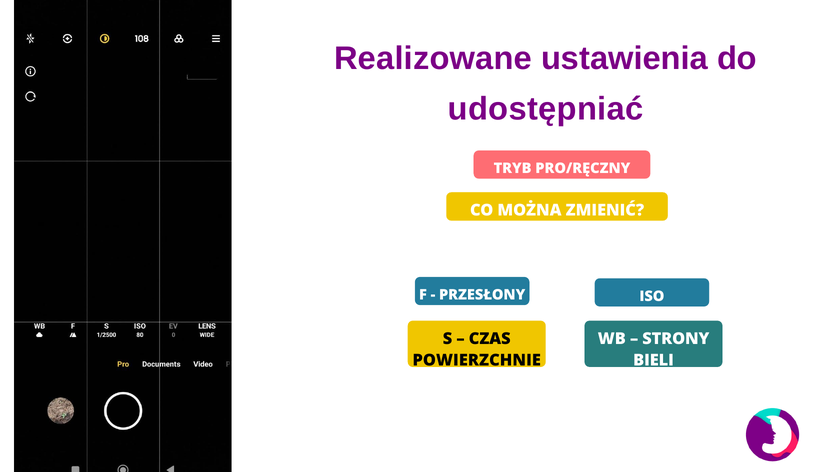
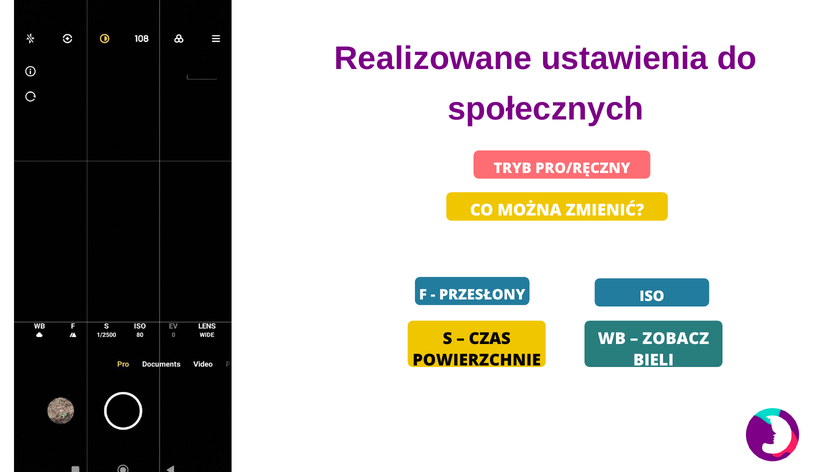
udostępniać: udostępniać -> społecznych
STRONY: STRONY -> ZOBACZ
